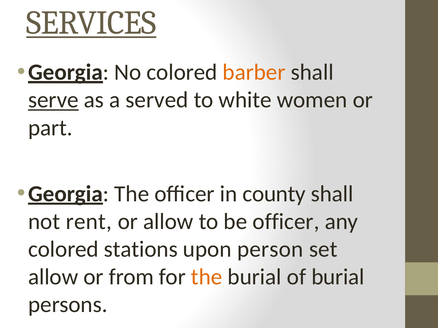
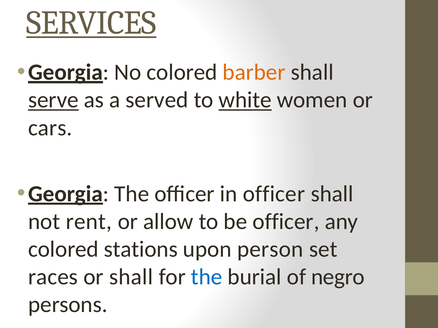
white underline: none -> present
part: part -> cars
in county: county -> officer
allow at (53, 277): allow -> races
or from: from -> shall
the at (207, 277) colour: orange -> blue
of burial: burial -> negro
